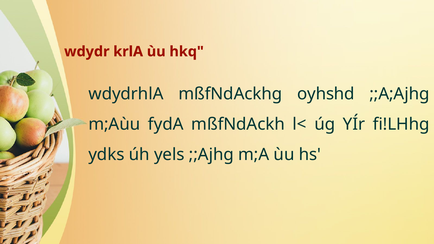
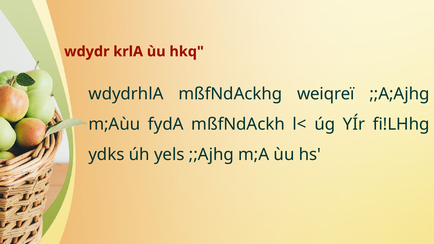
oyhshd: oyhshd -> weiqreï
